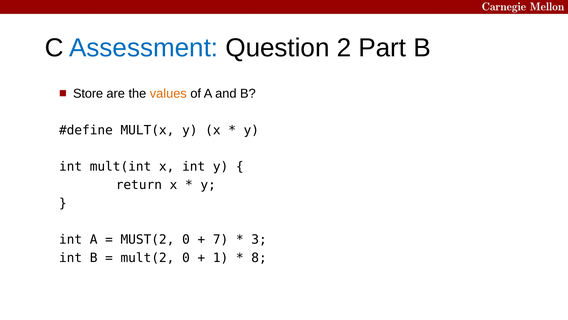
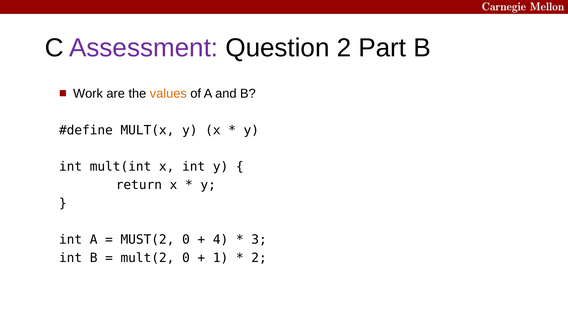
Assessment colour: blue -> purple
Store: Store -> Work
7: 7 -> 4
8 at (259, 258): 8 -> 2
